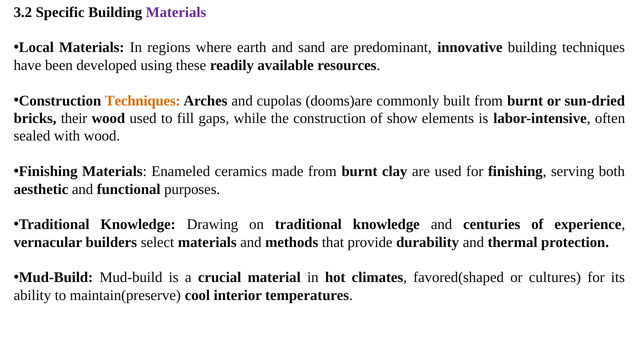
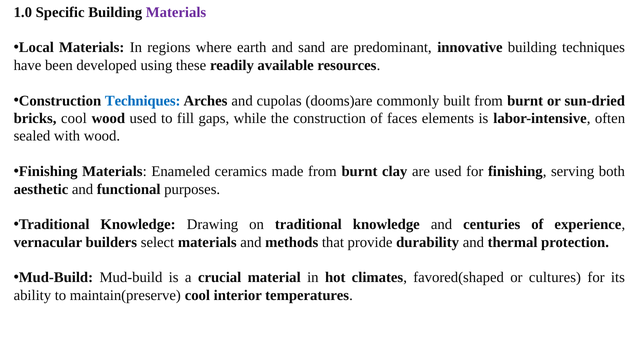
3.2: 3.2 -> 1.0
Techniques at (143, 101) colour: orange -> blue
bricks their: their -> cool
show: show -> faces
